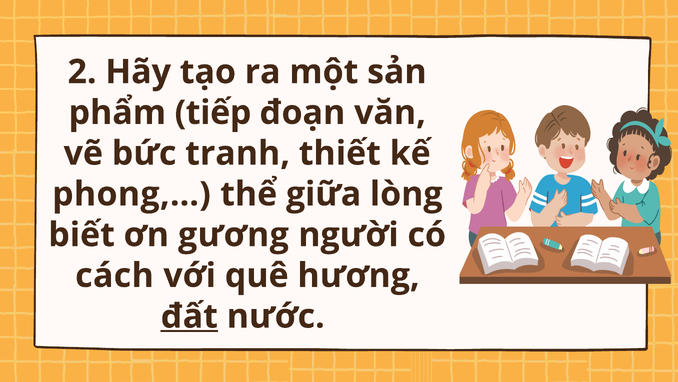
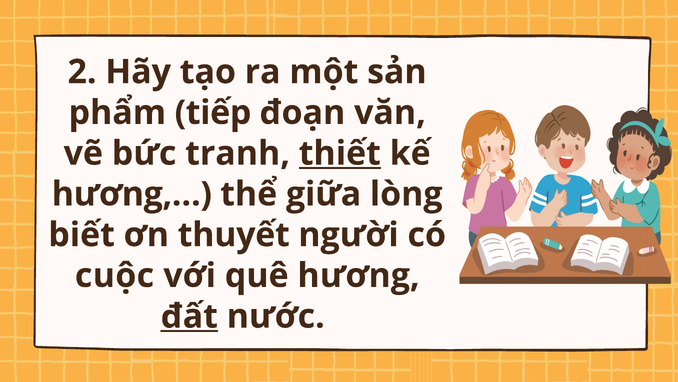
thiết underline: none -> present
phong,…: phong,… -> hương,…
gương: gương -> thuyết
cách: cách -> cuộc
